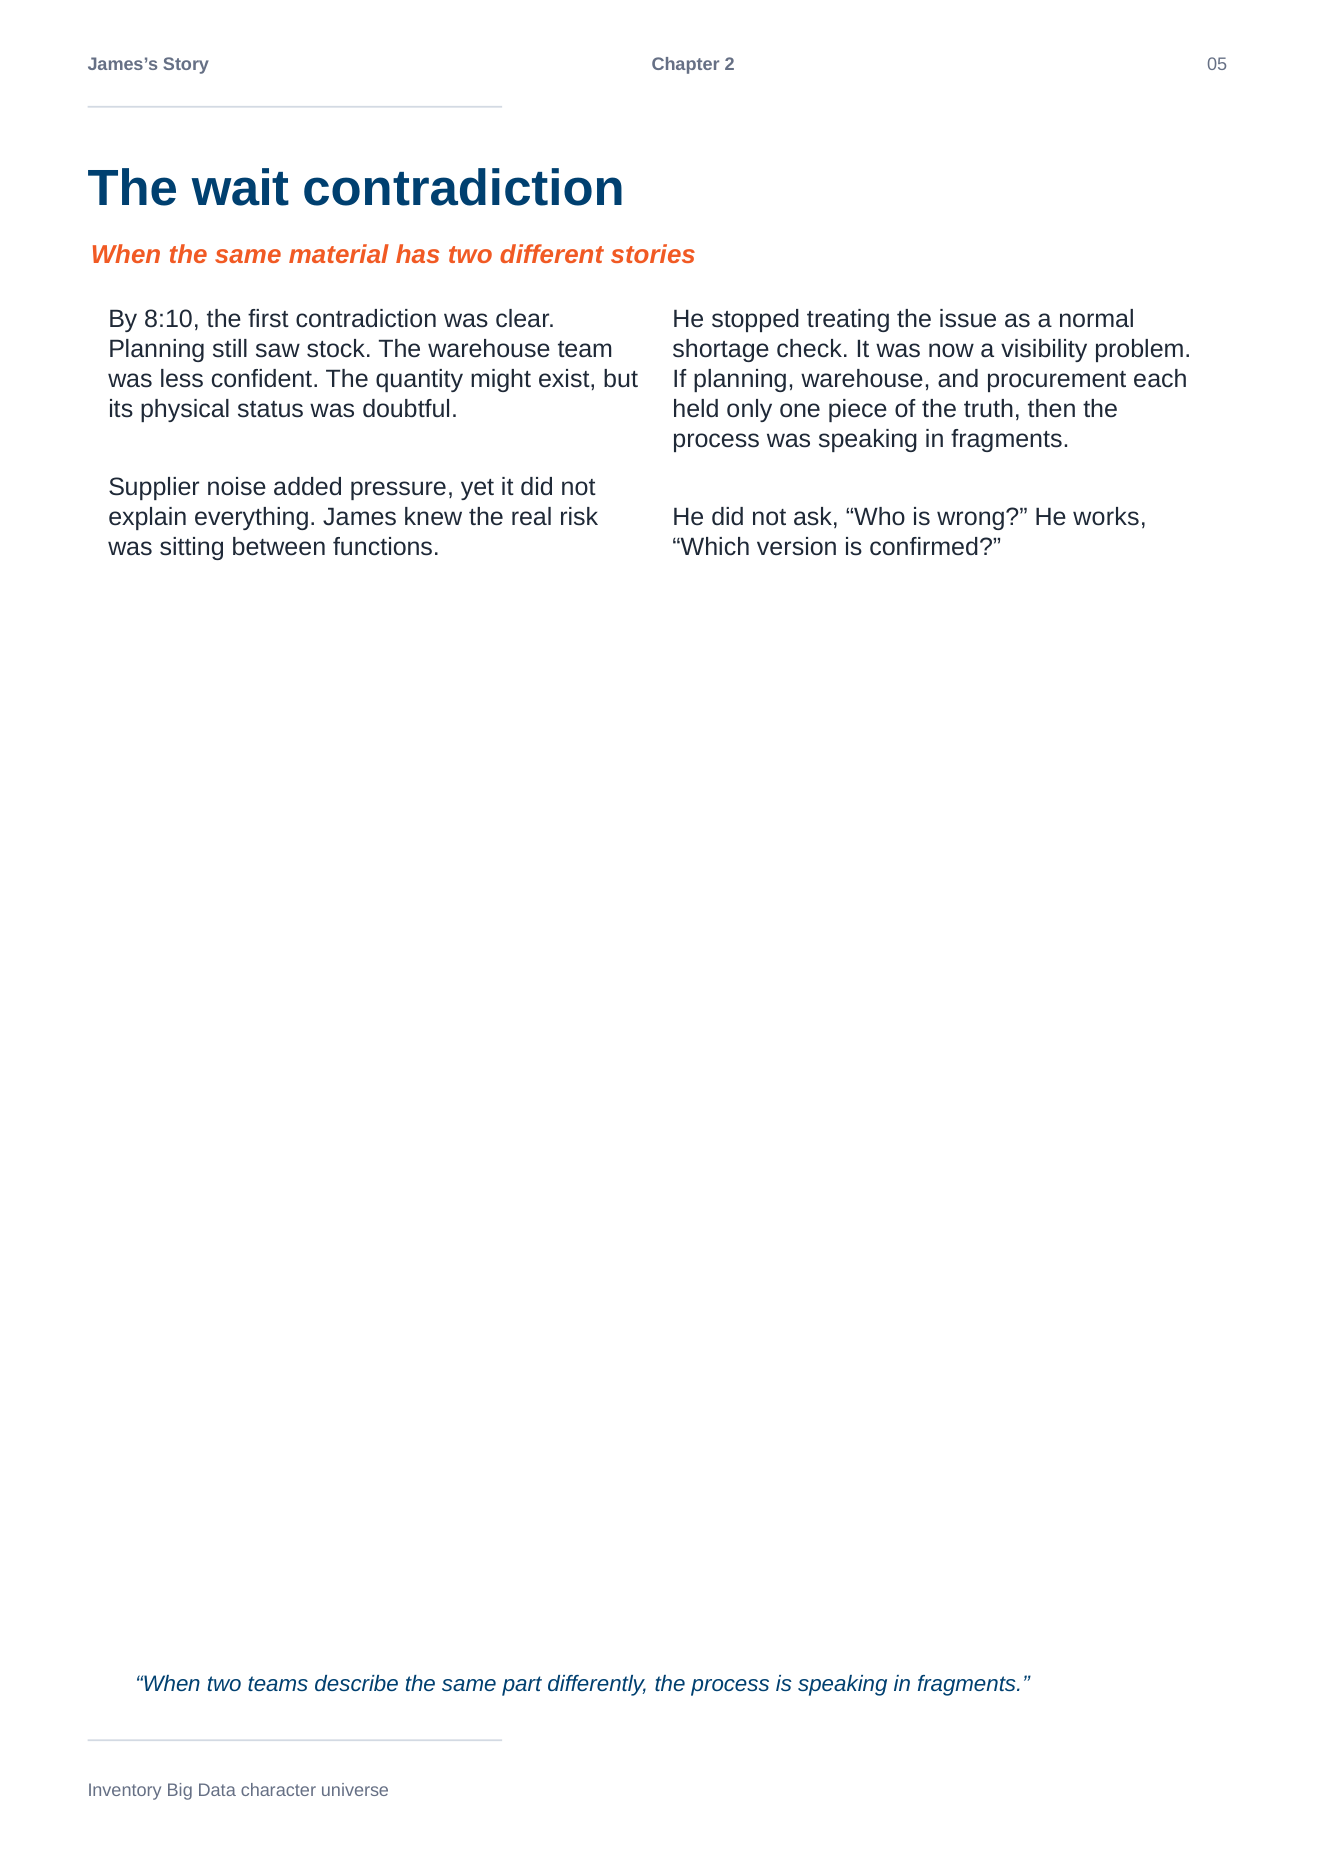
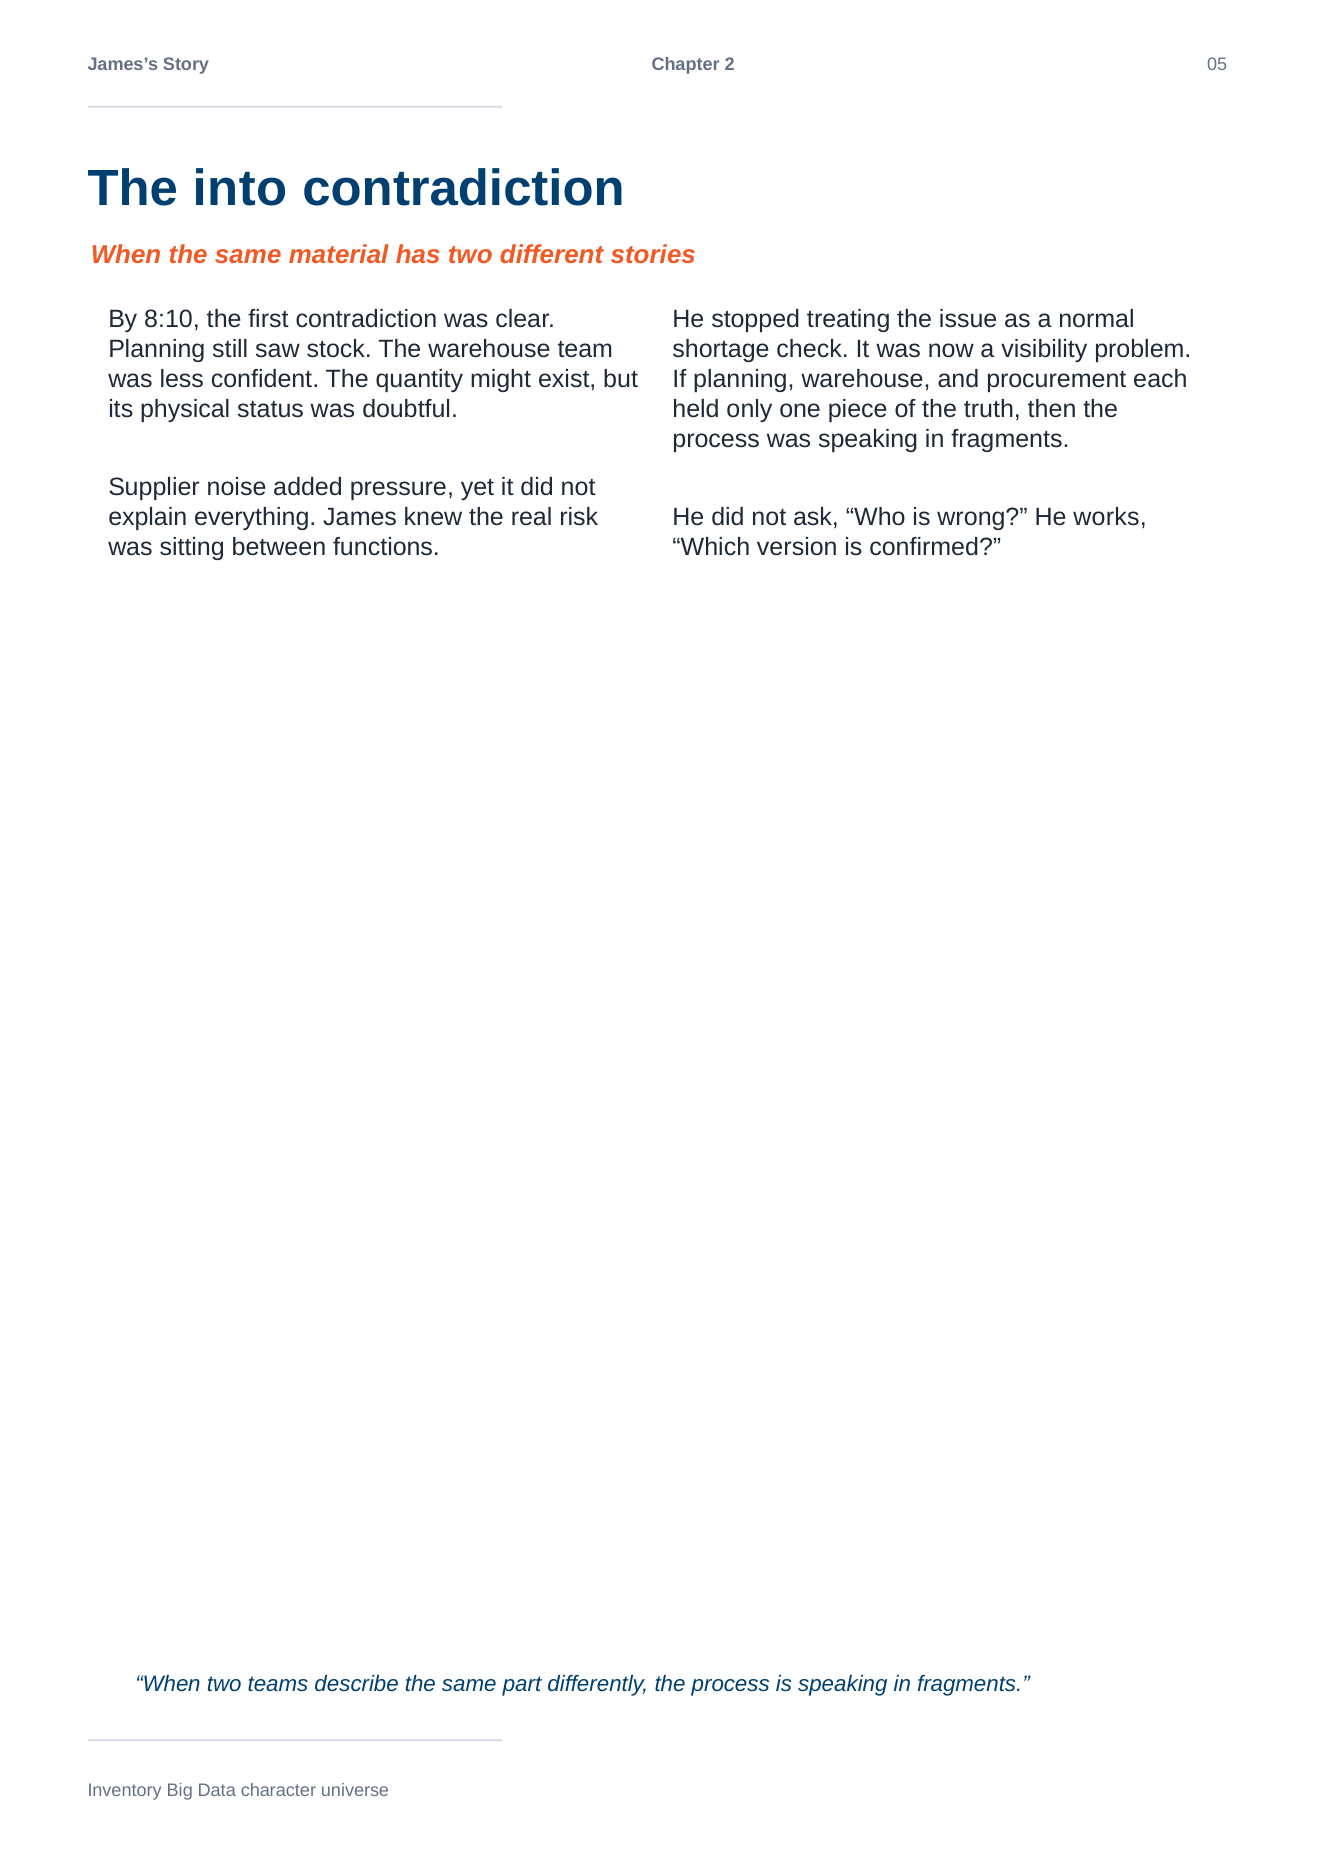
wait: wait -> into
